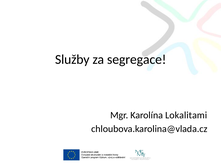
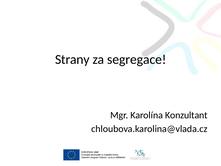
Služby: Služby -> Strany
Lokalitami: Lokalitami -> Konzultant
